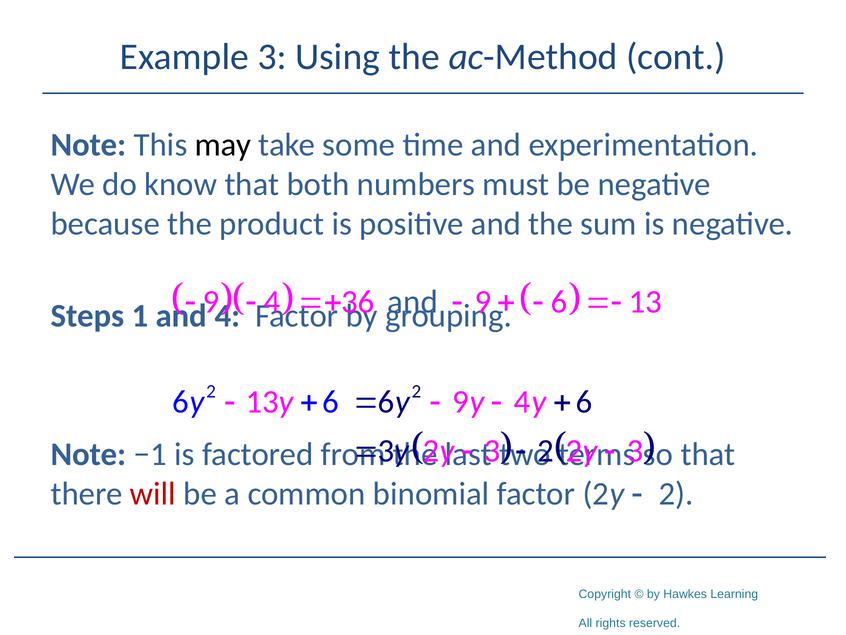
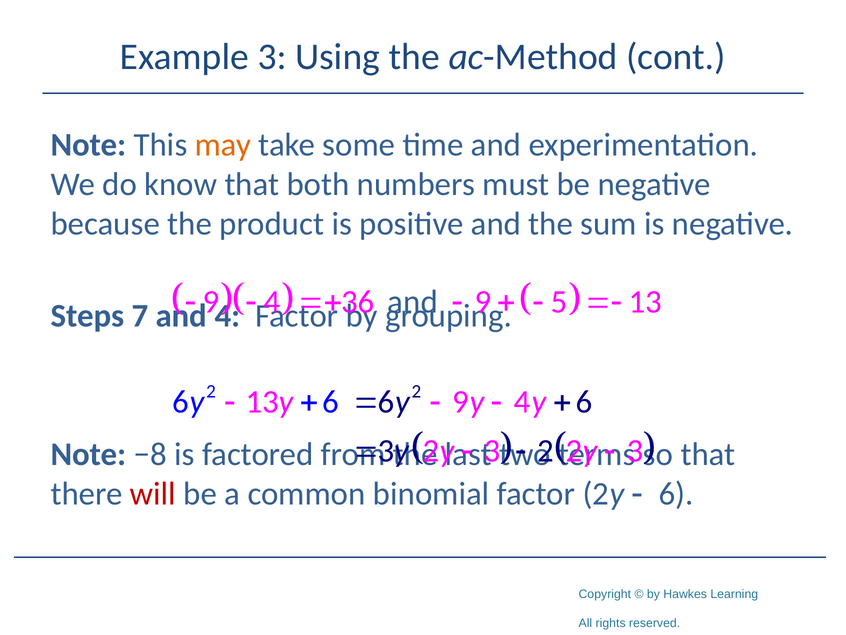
may colour: black -> orange
6 at (559, 302): 6 -> 5
1: 1 -> 7
−1: −1 -> −8
2 at (676, 494): 2 -> 6
